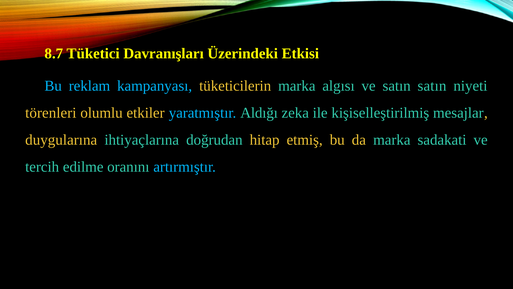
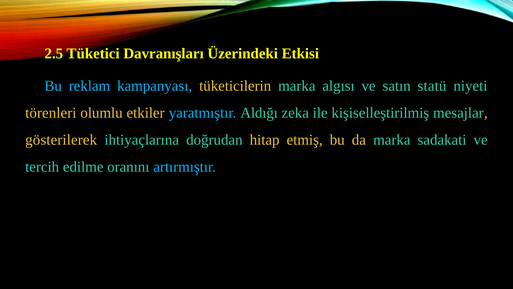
8.7: 8.7 -> 2.5
satın satın: satın -> statü
duygularına: duygularına -> gösterilerek
